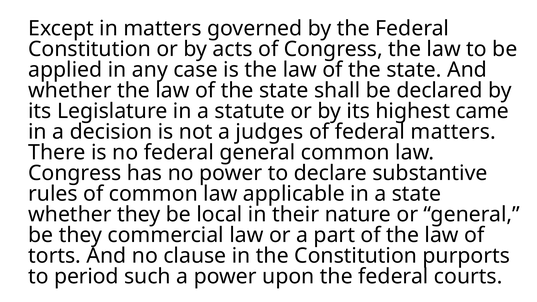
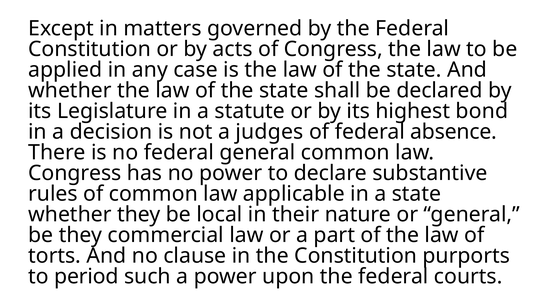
came: came -> bond
federal matters: matters -> absence
